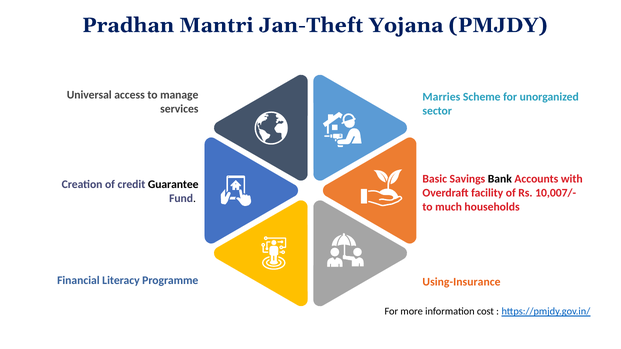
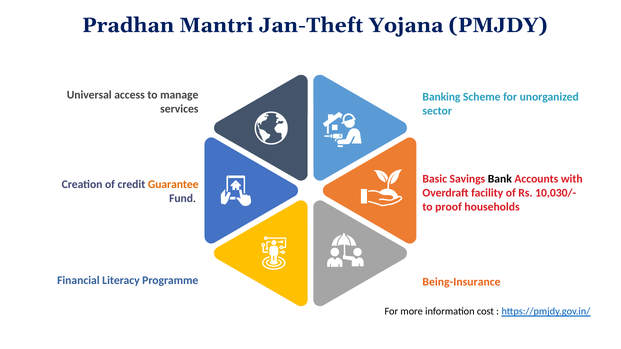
Marries: Marries -> Banking
Guarantee colour: black -> orange
10,007/-: 10,007/- -> 10,030/-
much: much -> proof
Using-Insurance: Using-Insurance -> Being-Insurance
